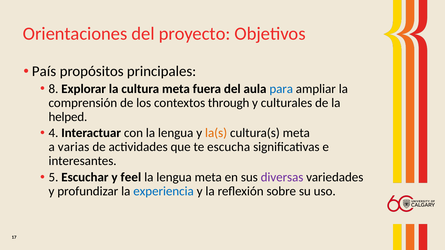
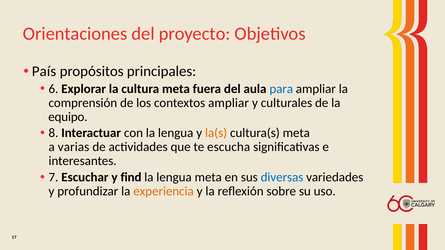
8: 8 -> 6
contextos through: through -> ampliar
helped: helped -> equipo
4: 4 -> 8
5: 5 -> 7
feel: feel -> find
diversas colour: purple -> blue
experiencia colour: blue -> orange
